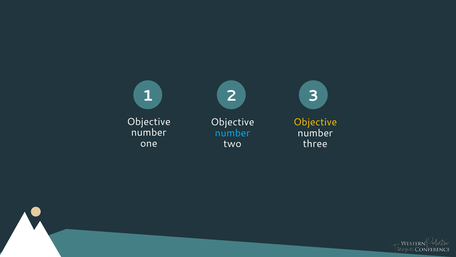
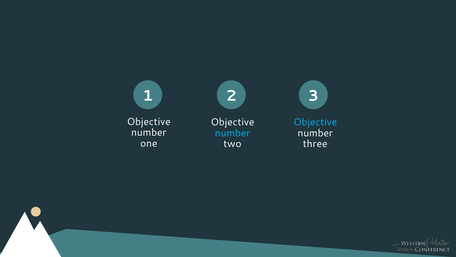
Objective at (315, 122) colour: yellow -> light blue
